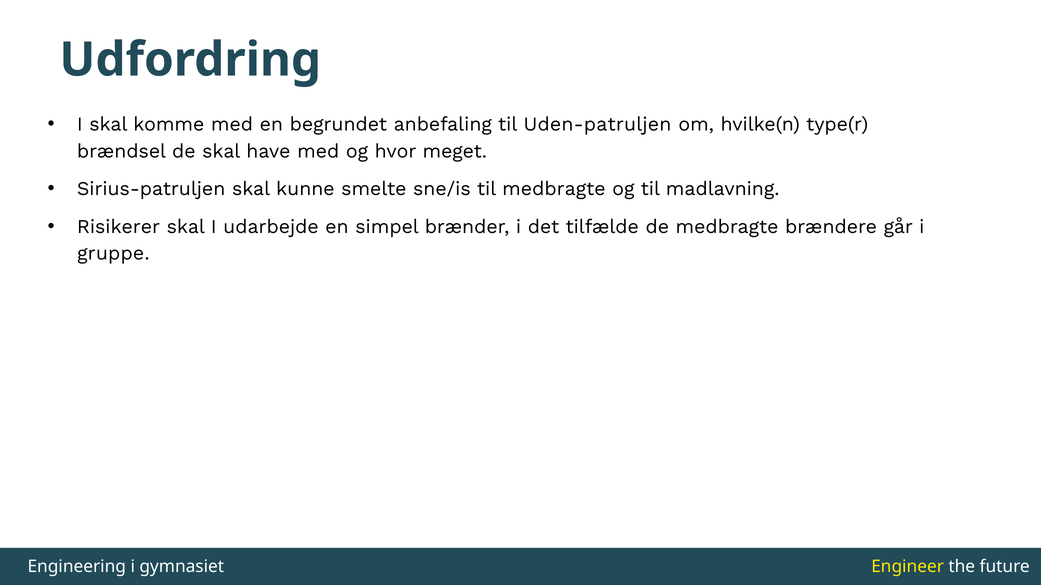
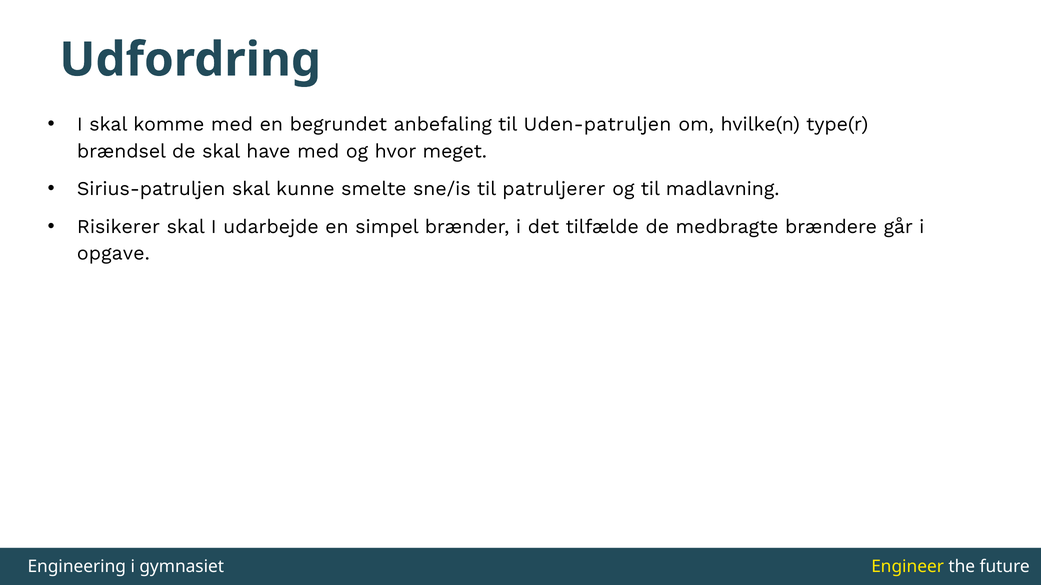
til medbragte: medbragte -> patruljerer
gruppe: gruppe -> opgave
